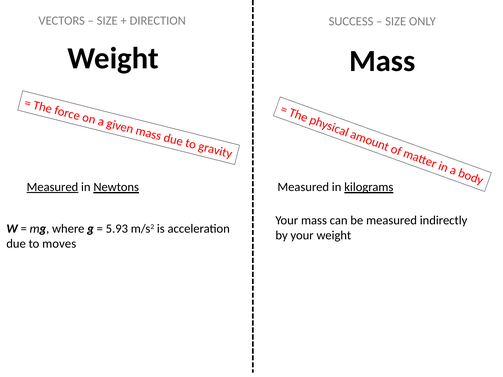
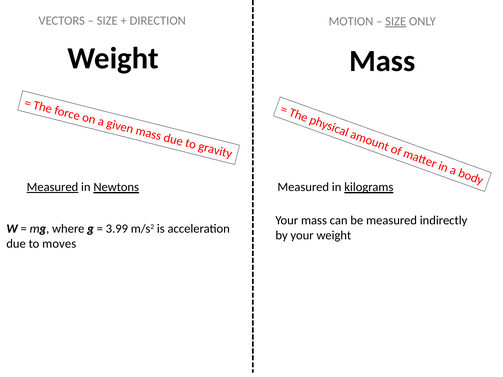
SUCCESS: SUCCESS -> MOTION
SIZE at (396, 21) underline: none -> present
5.93: 5.93 -> 3.99
